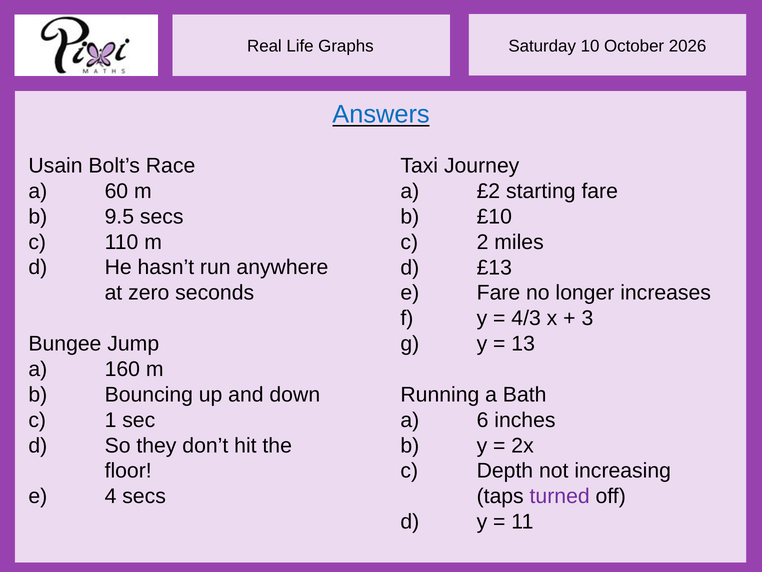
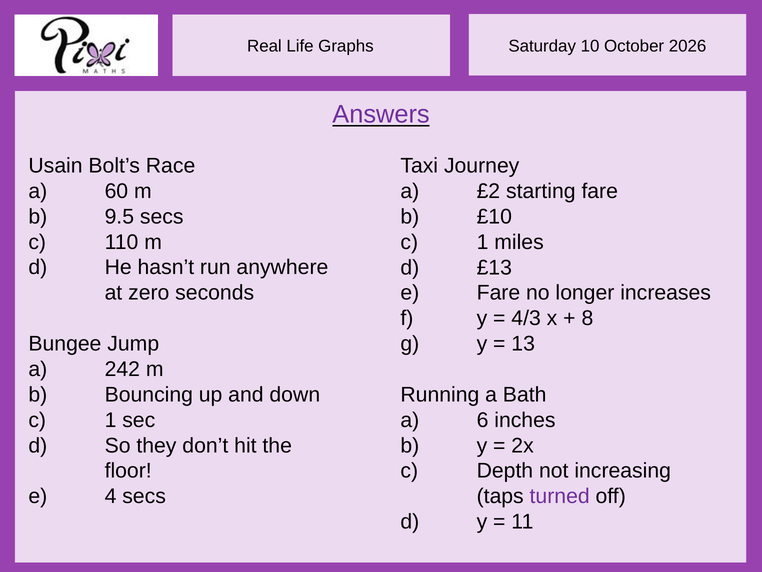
Answers colour: blue -> purple
2 at (483, 242): 2 -> 1
3: 3 -> 8
160: 160 -> 242
